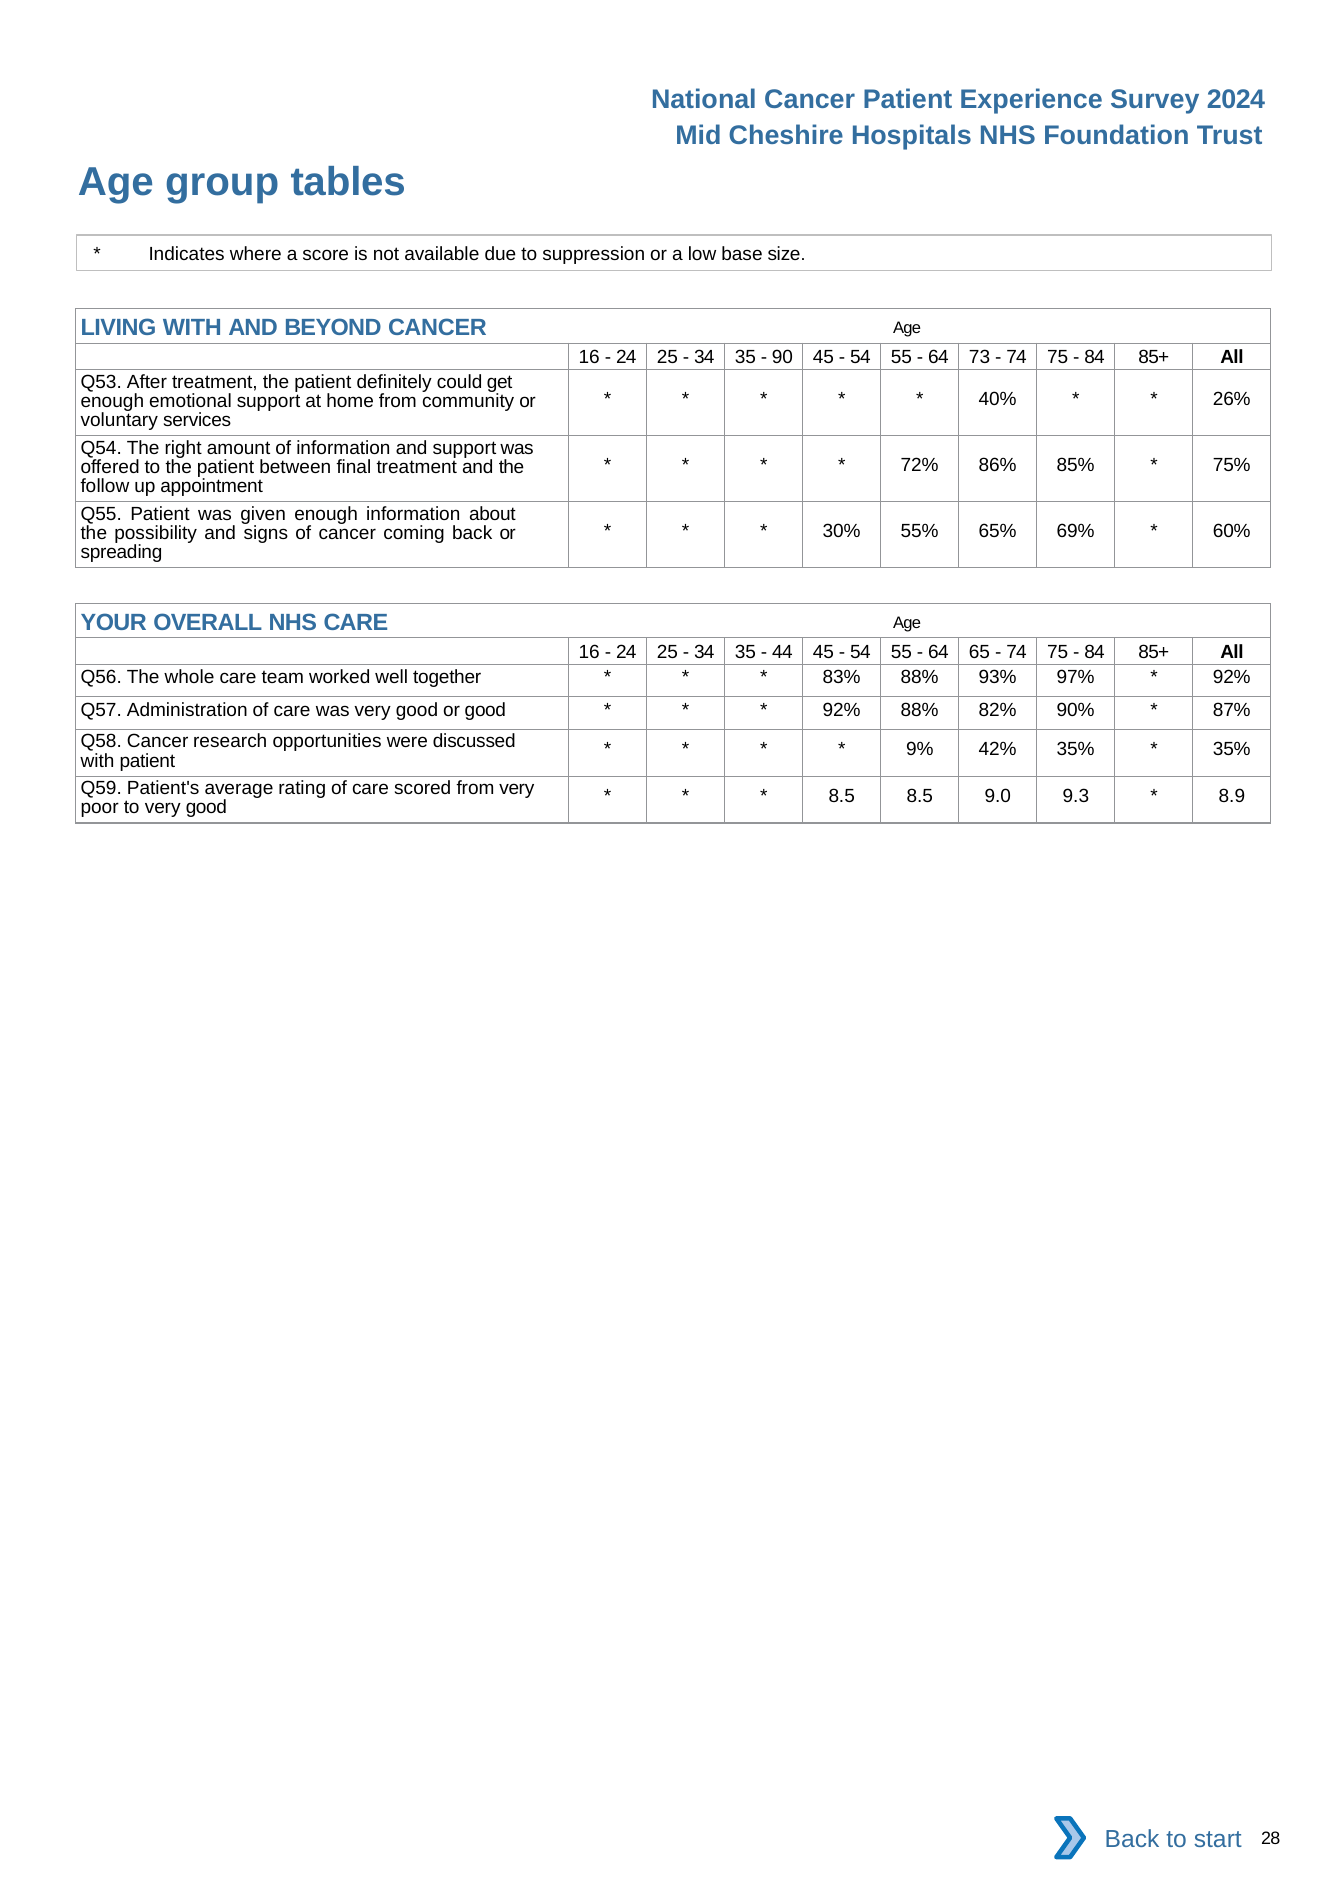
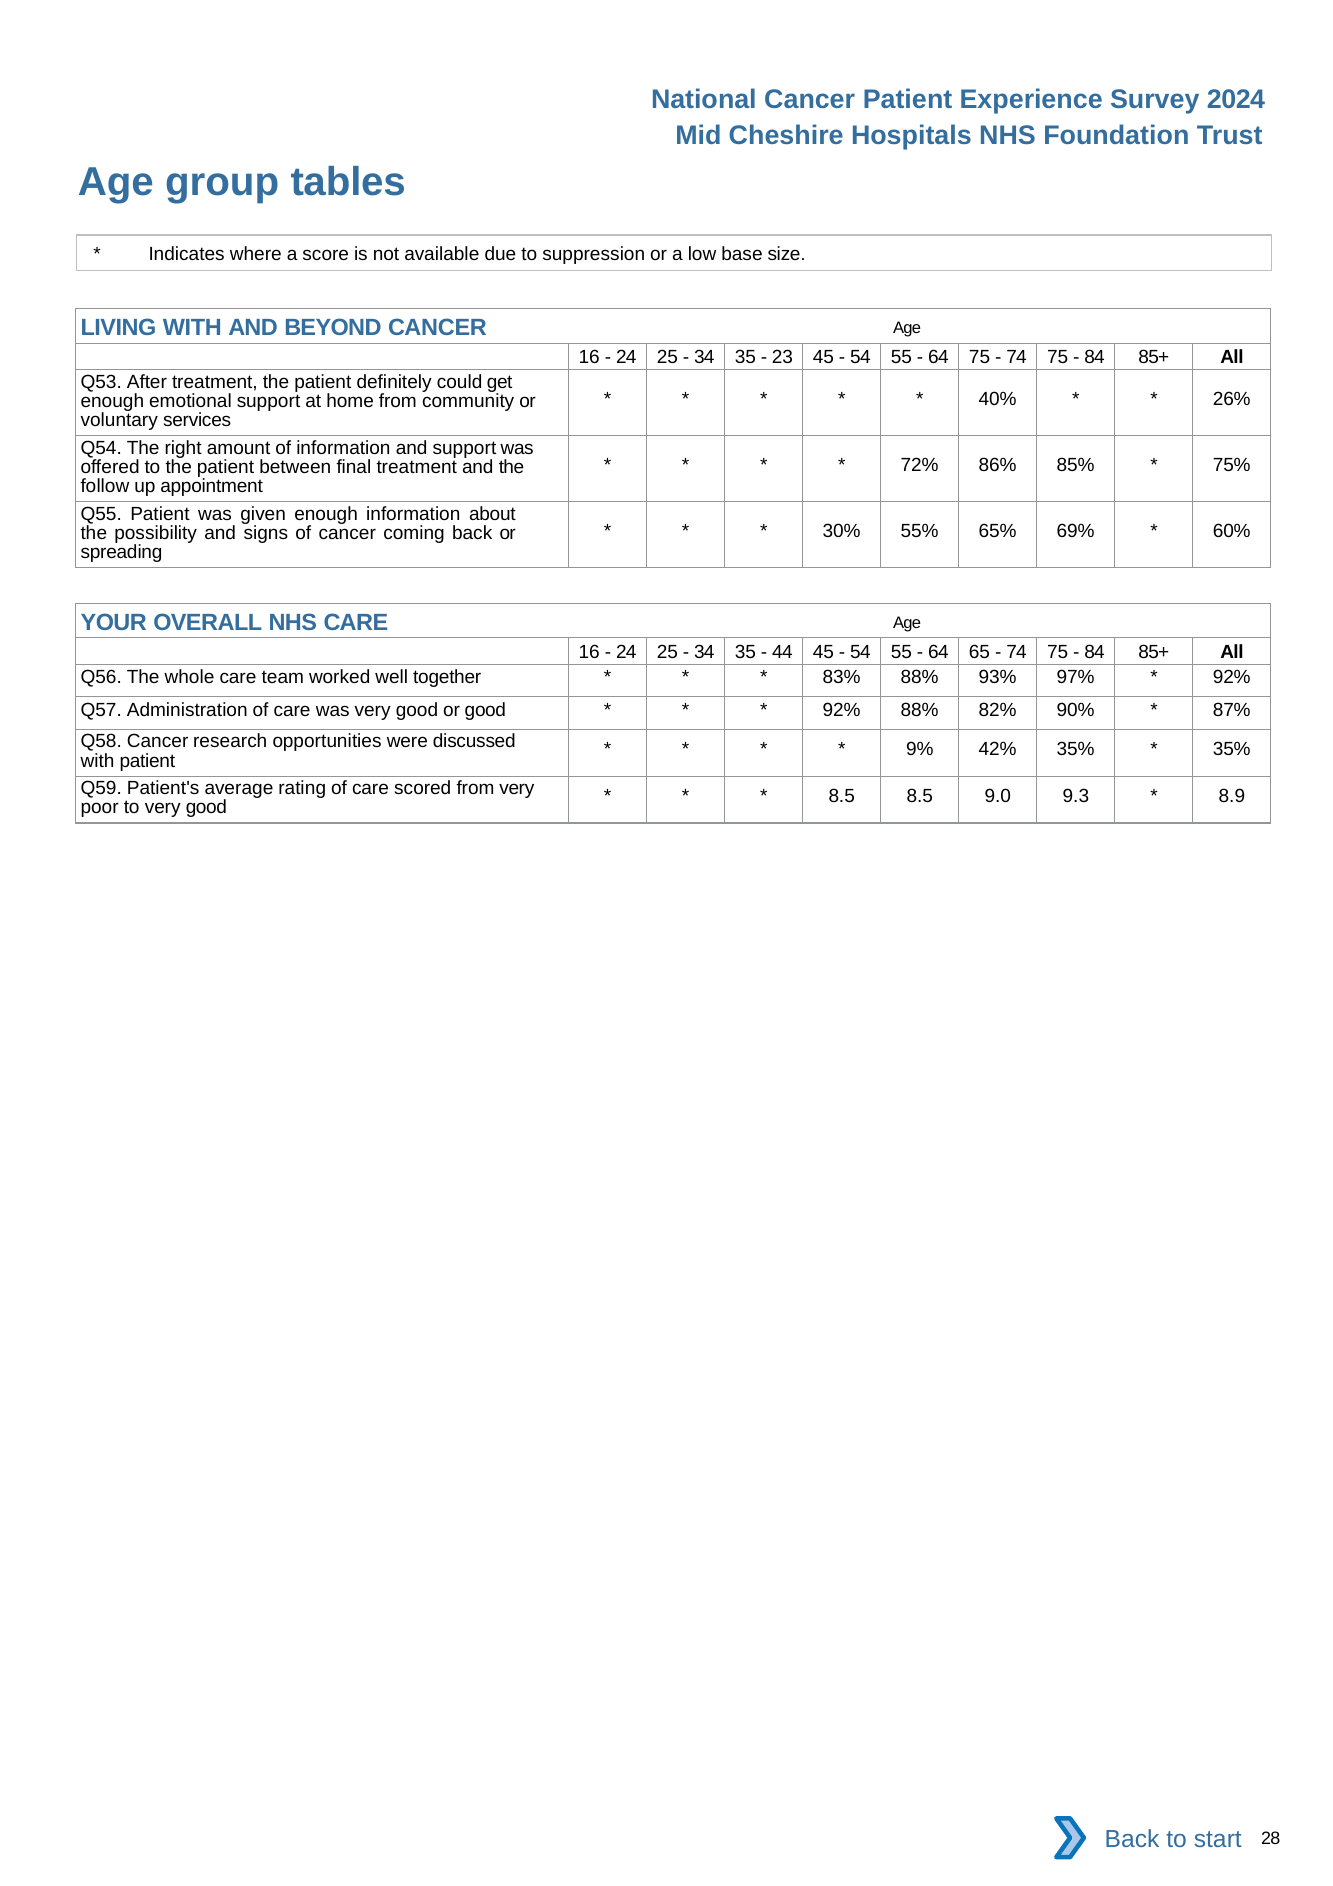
90: 90 -> 23
64 73: 73 -> 75
